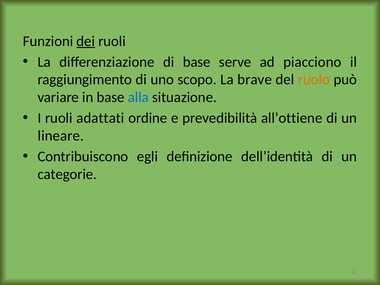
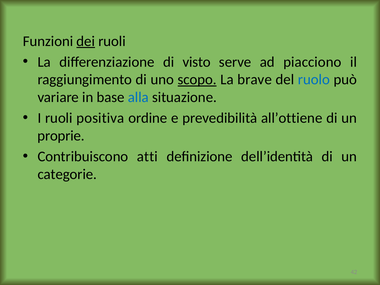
di base: base -> visto
scopo underline: none -> present
ruolo colour: orange -> blue
adattati: adattati -> positiva
lineare: lineare -> proprie
egli: egli -> atti
